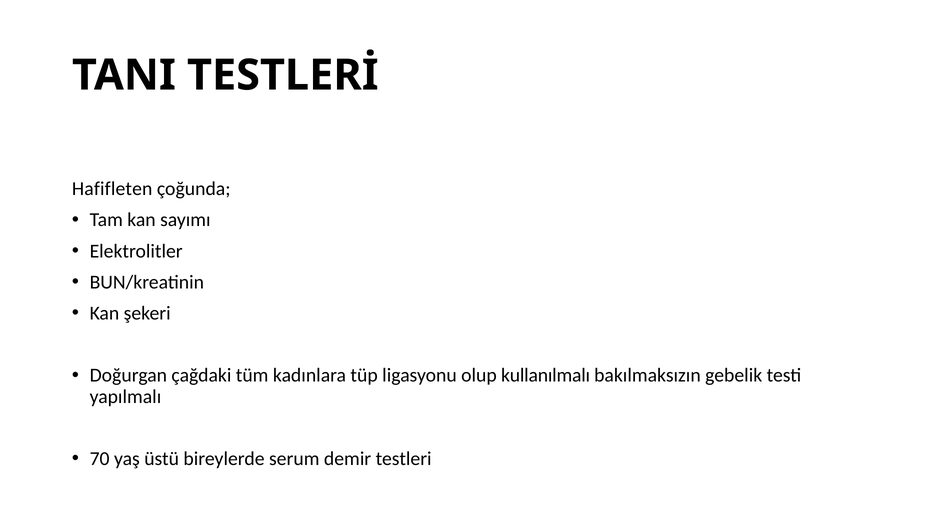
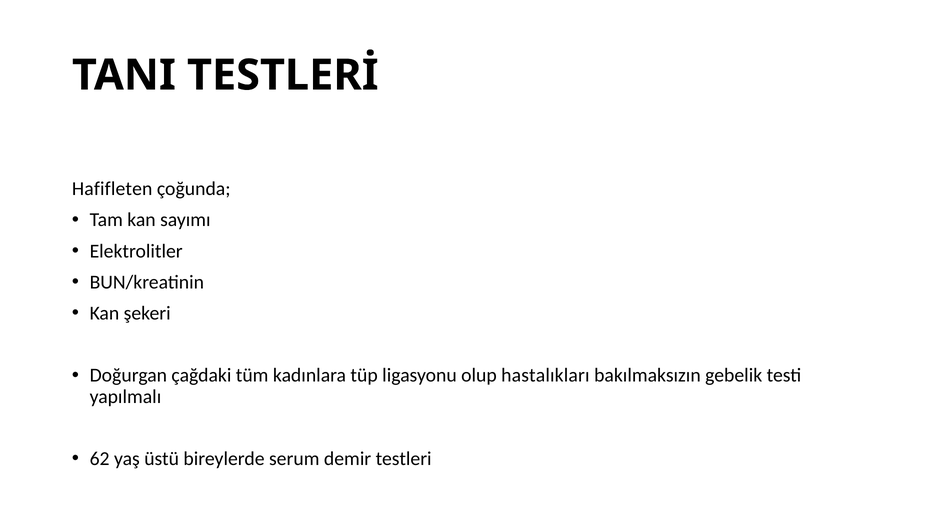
kullanılmalı: kullanılmalı -> hastalıkları
70: 70 -> 62
